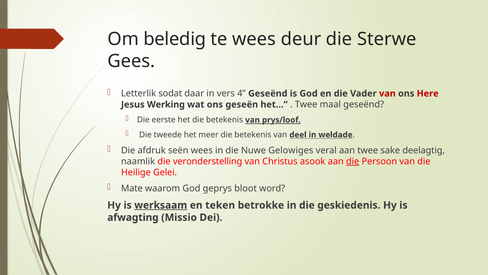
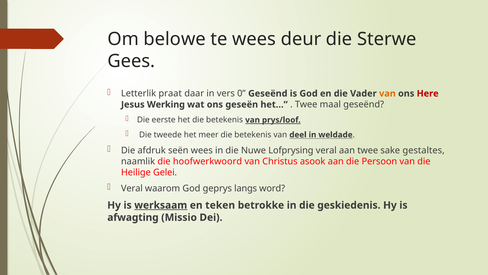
beledig: beledig -> belowe
sodat: sodat -> praat
4: 4 -> 0
van at (387, 93) colour: red -> orange
Gelowiges: Gelowiges -> Lofprysing
deelagtig: deelagtig -> gestaltes
veronderstelling: veronderstelling -> hoofwerkwoord
die at (353, 161) underline: present -> none
Mate at (132, 188): Mate -> Veral
bloot: bloot -> langs
